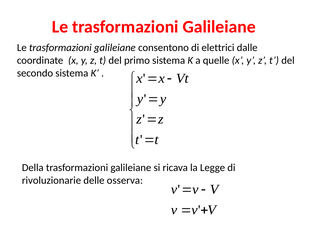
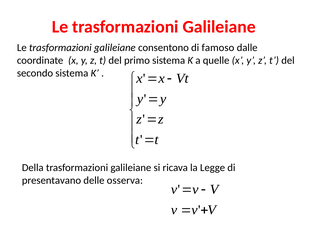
elettrici: elettrici -> famoso
rivoluzionarie: rivoluzionarie -> presentavano
